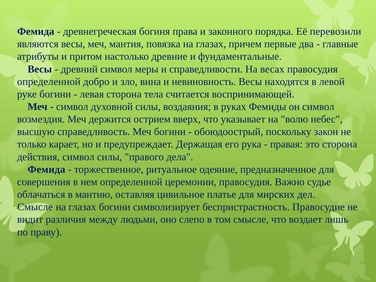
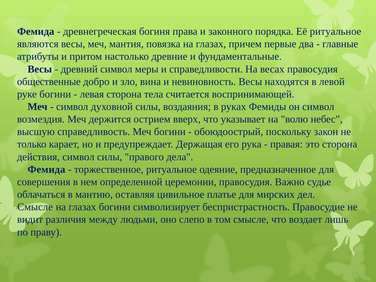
Её перевозили: перевозили -> ритуальное
определенной at (49, 82): определенной -> общественные
